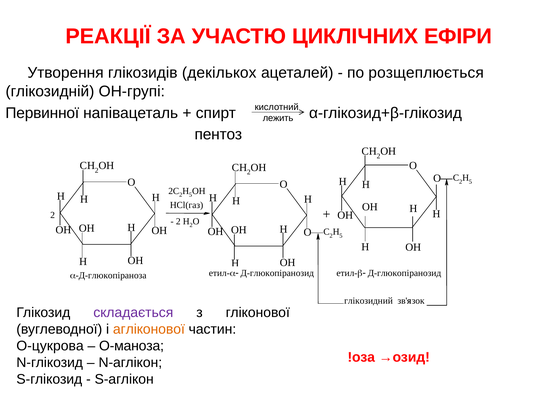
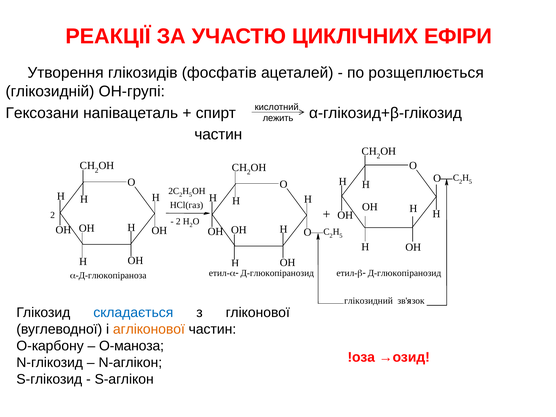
декількох: декількох -> фосфатів
Первинної: Первинної -> Гексозани
пентоз at (218, 135): пентоз -> частин
складається colour: purple -> blue
О-цукрова: О-цукрова -> О-карбону
